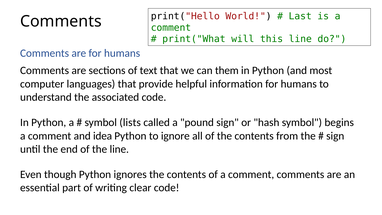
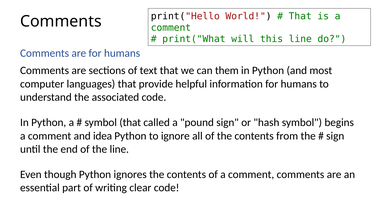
Last at (300, 16): Last -> That
symbol lists: lists -> that
